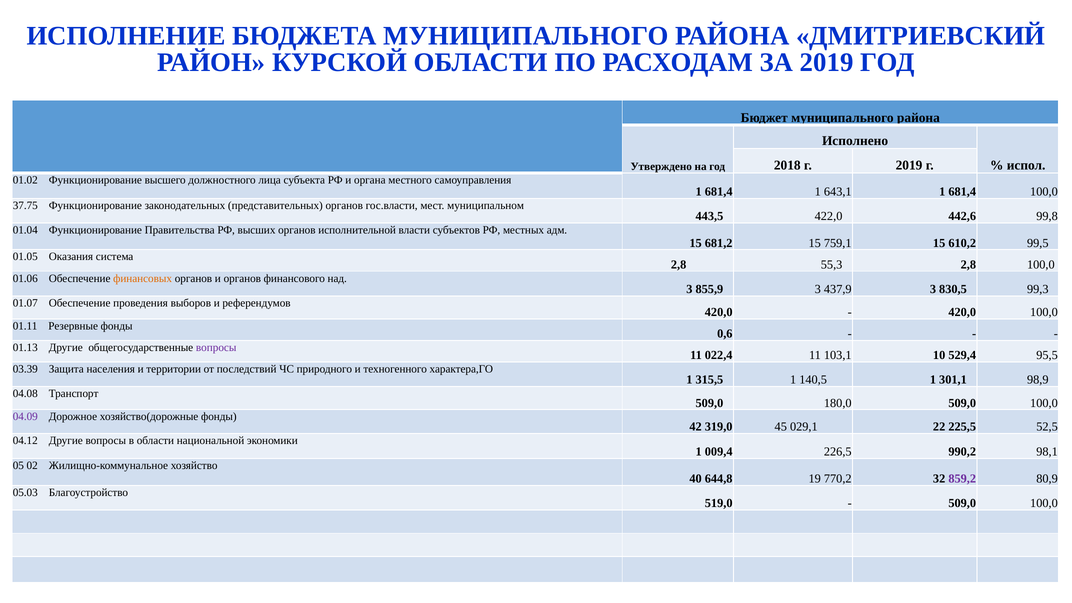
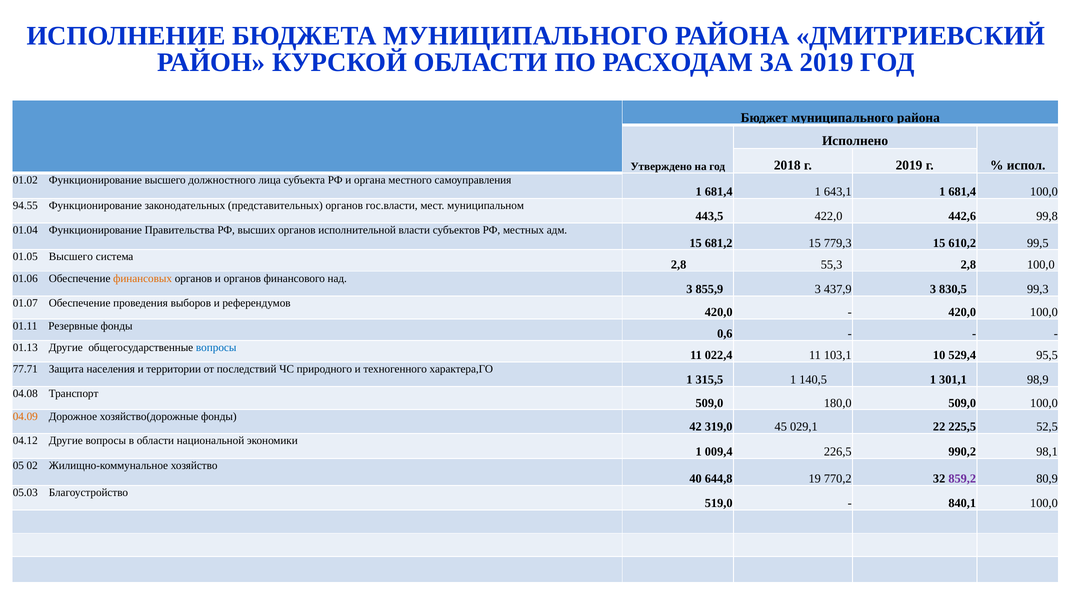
37.75: 37.75 -> 94.55
759,1: 759,1 -> 779,3
01.05 Оказания: Оказания -> Высшего
вопросы at (216, 348) colour: purple -> blue
03.39: 03.39 -> 77.71
04.09 colour: purple -> orange
509,0 at (962, 503): 509,0 -> 840,1
